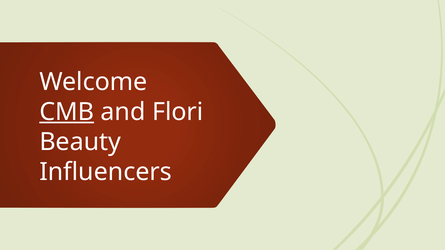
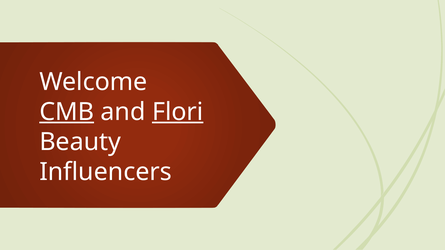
Flori underline: none -> present
